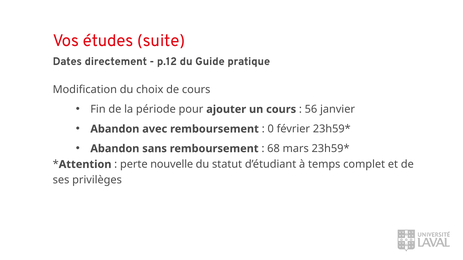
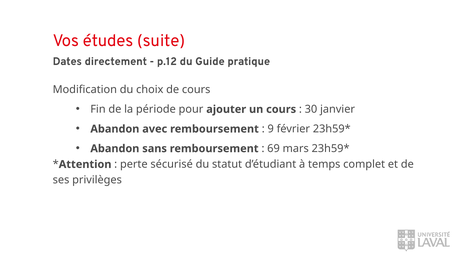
56: 56 -> 30
0: 0 -> 9
68: 68 -> 69
nouvelle: nouvelle -> sécurisé
